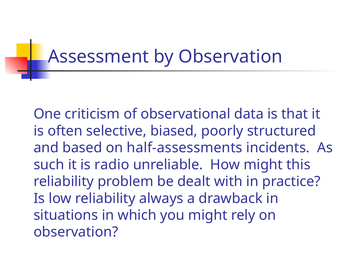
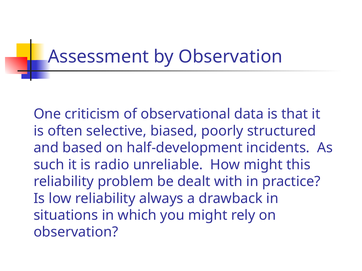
half-assessments: half-assessments -> half-development
